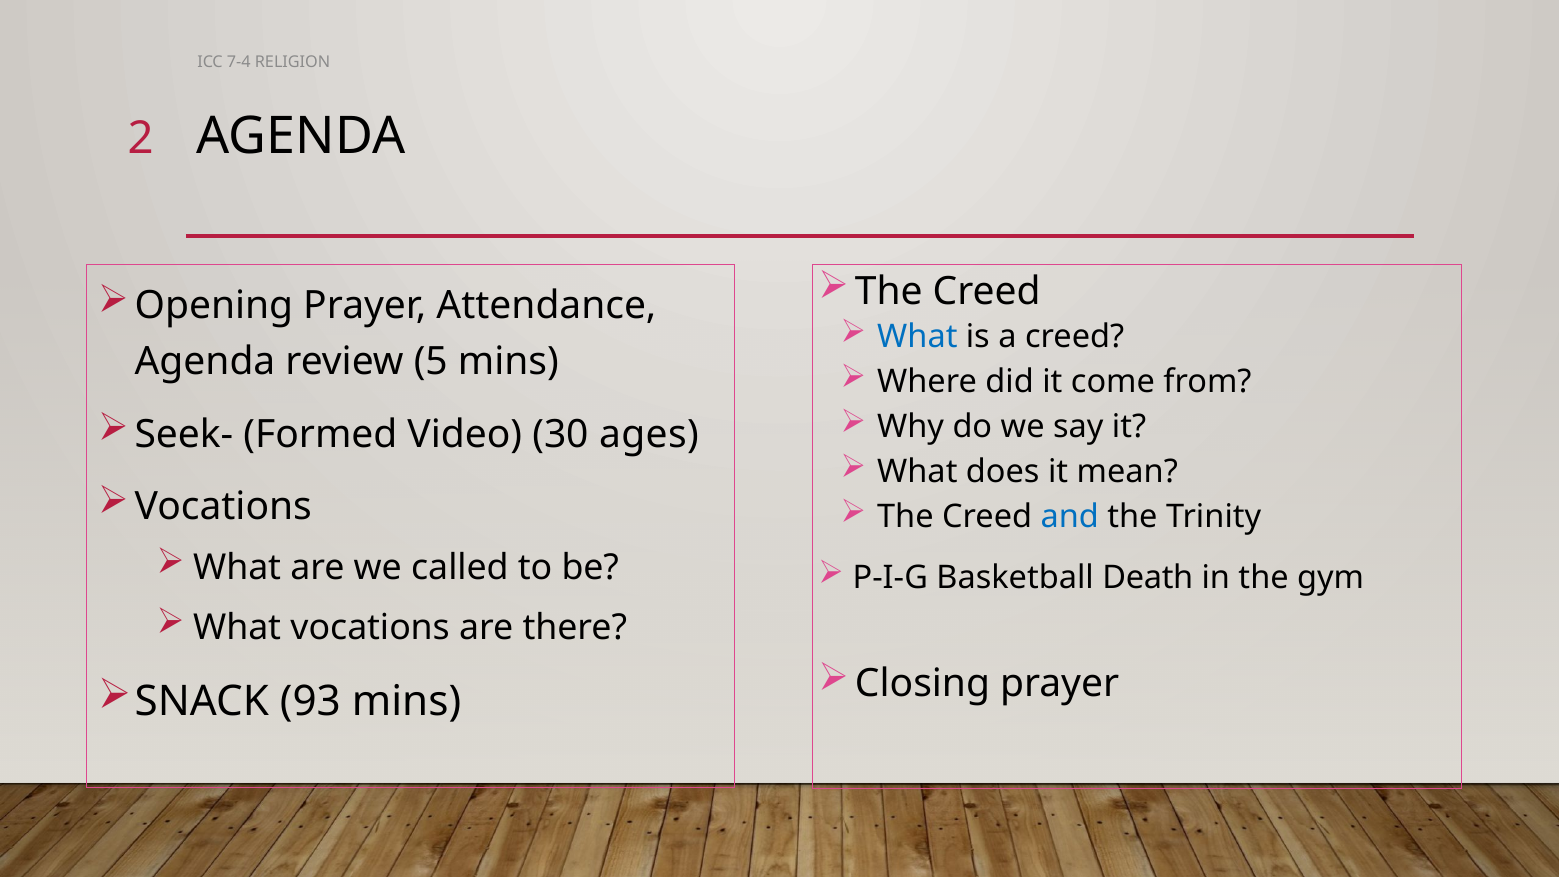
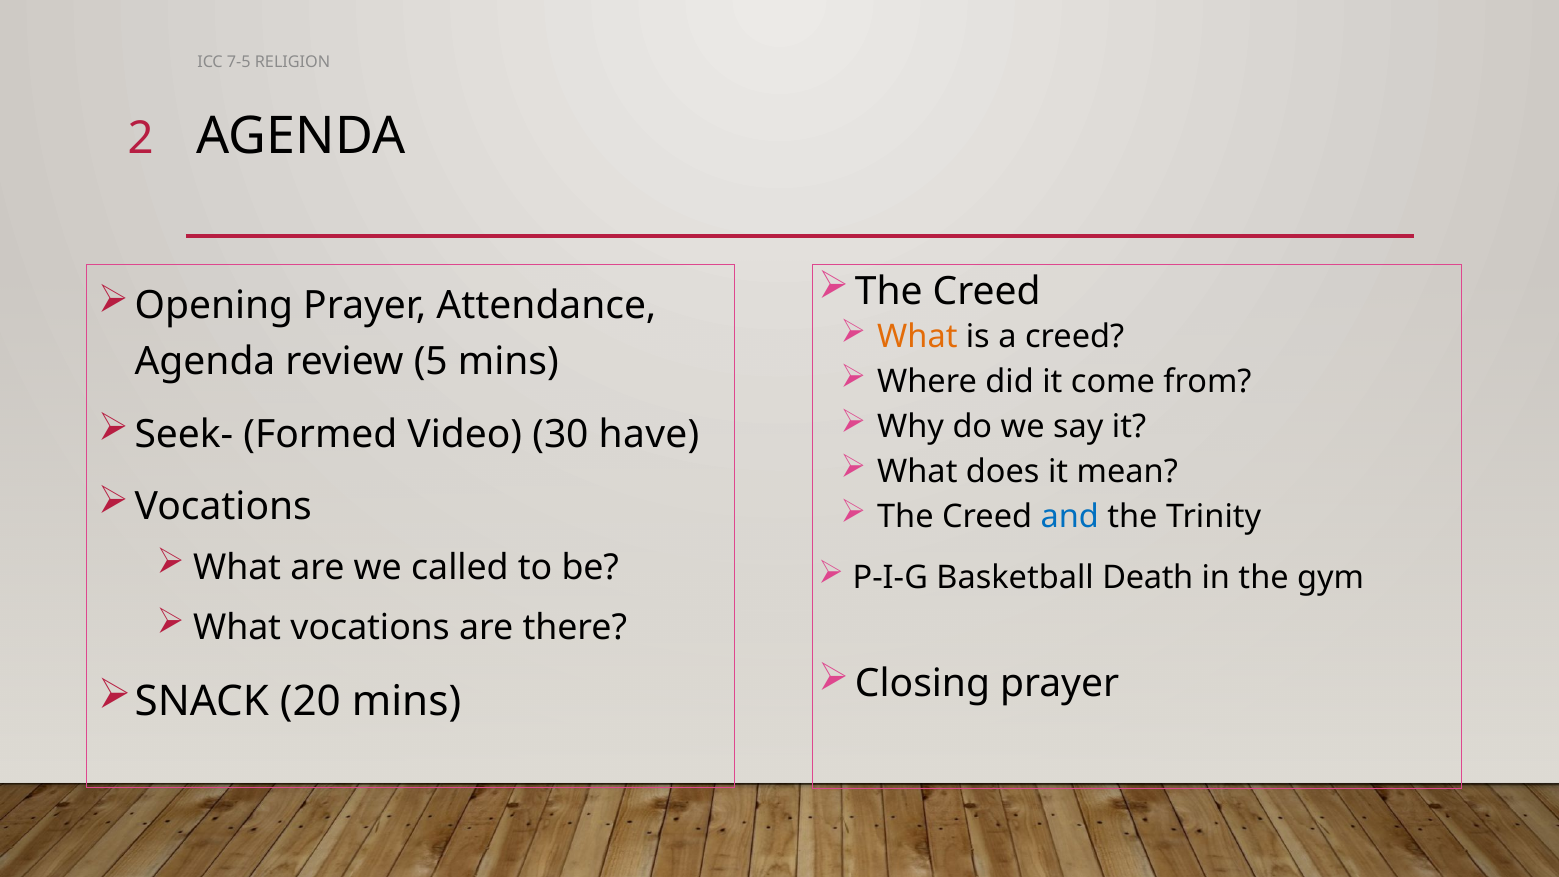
7-4: 7-4 -> 7-5
What at (917, 337) colour: blue -> orange
ages: ages -> have
93: 93 -> 20
